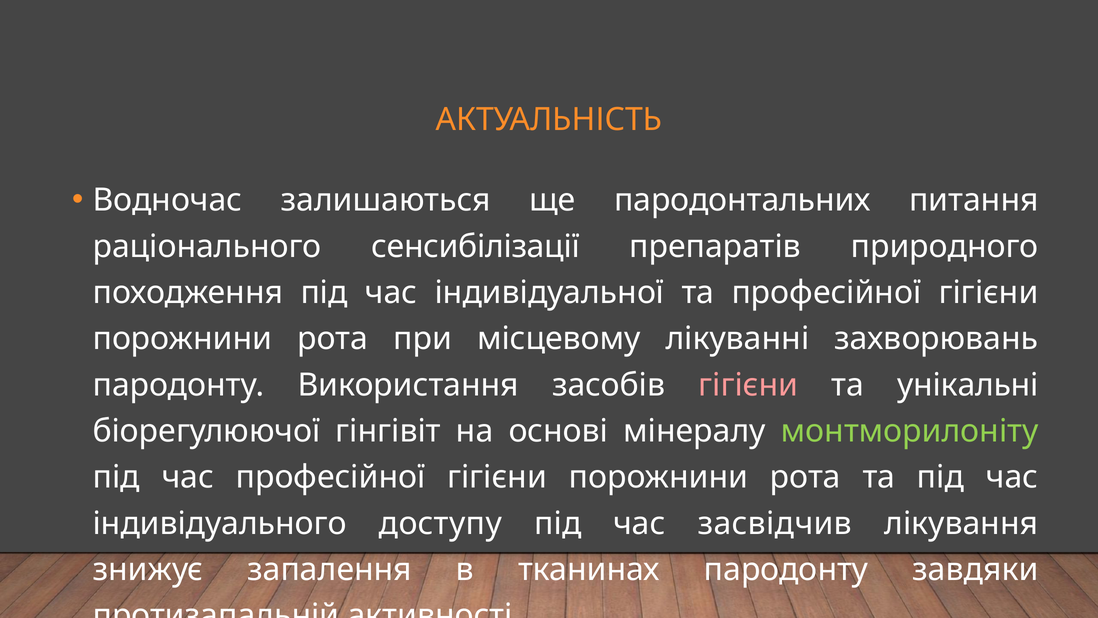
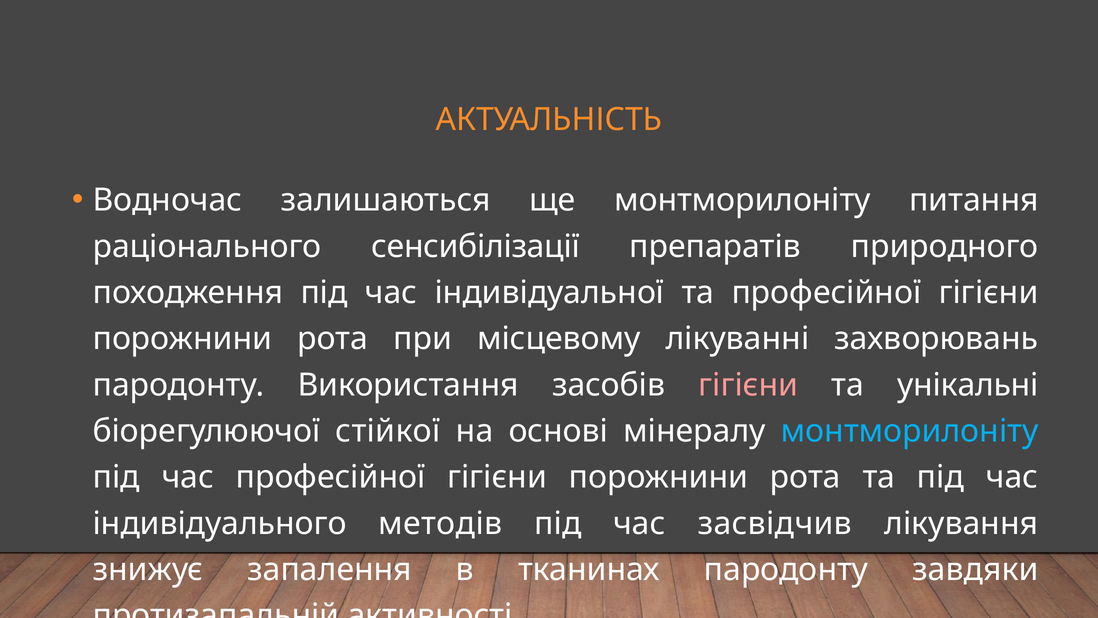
ще пародонтальних: пародонтальних -> монтморилоніту
гінгівіт: гінгівіт -> стійкої
монтморилоніту at (910, 431) colour: light green -> light blue
доступу: доступу -> методів
